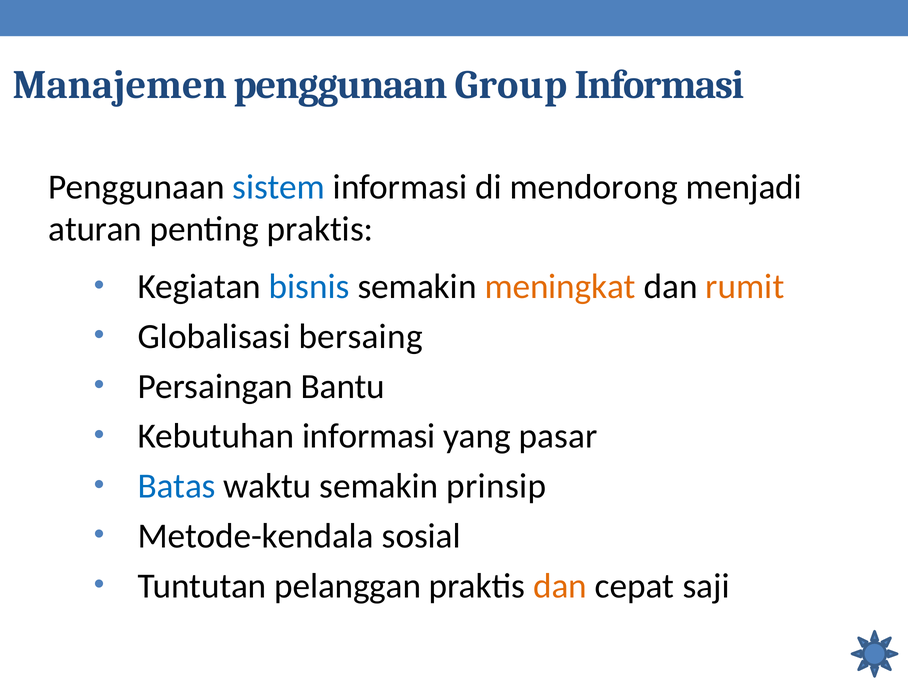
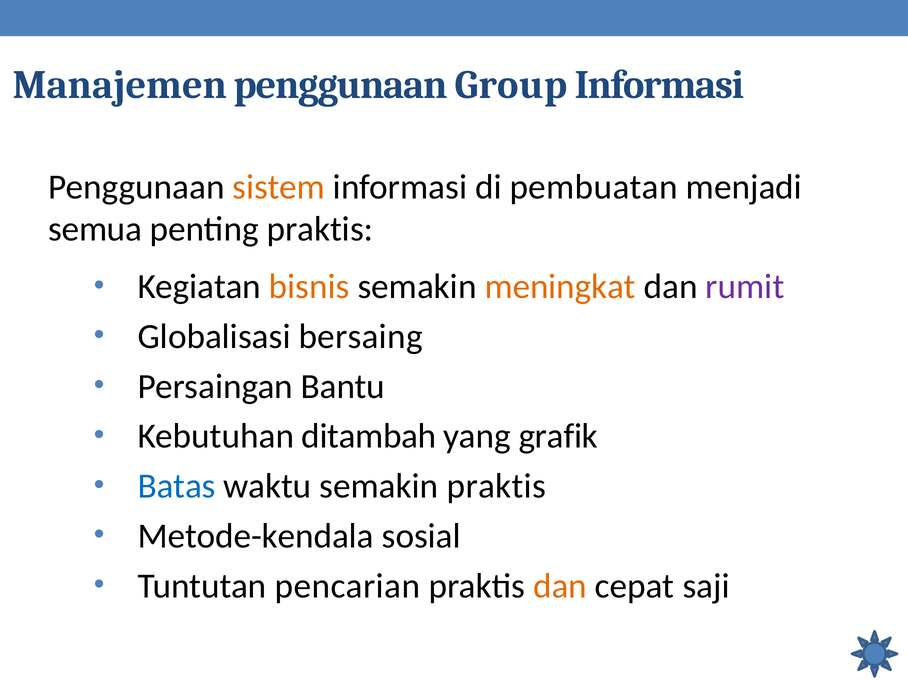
sistem colour: blue -> orange
mendorong: mendorong -> pembuatan
aturan: aturan -> semua
bisnis colour: blue -> orange
rumit colour: orange -> purple
Kebutuhan informasi: informasi -> ditambah
pasar: pasar -> grafik
semakin prinsip: prinsip -> praktis
pelanggan: pelanggan -> pencarian
